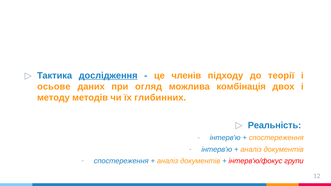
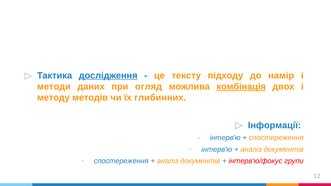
членів: членів -> тексту
теорії: теорії -> намір
осьове: осьове -> методи
комбінація underline: none -> present
Реальність: Реальність -> Інформації
